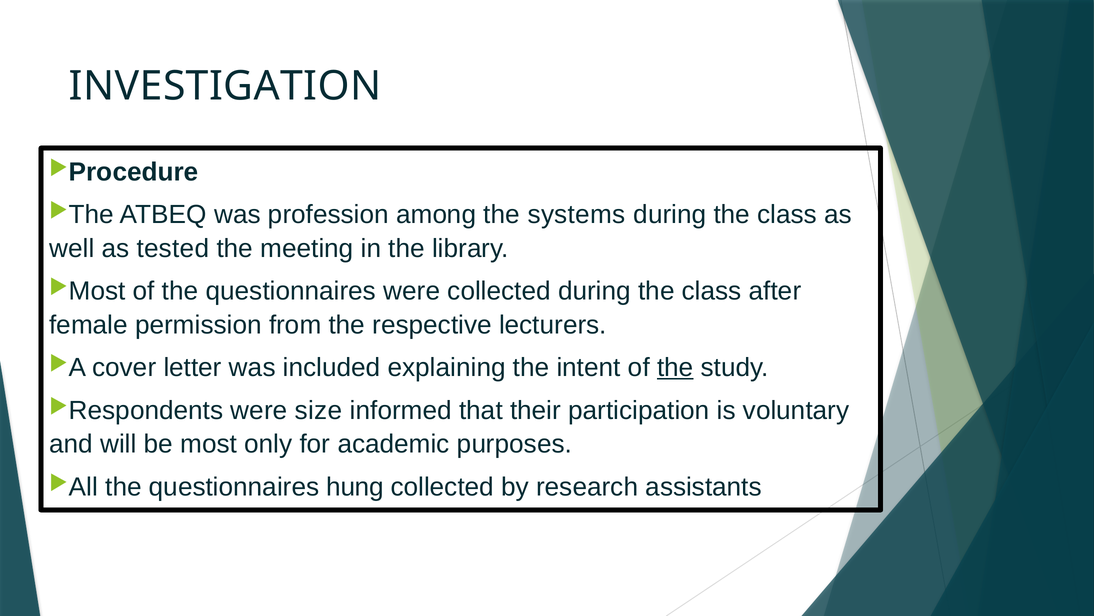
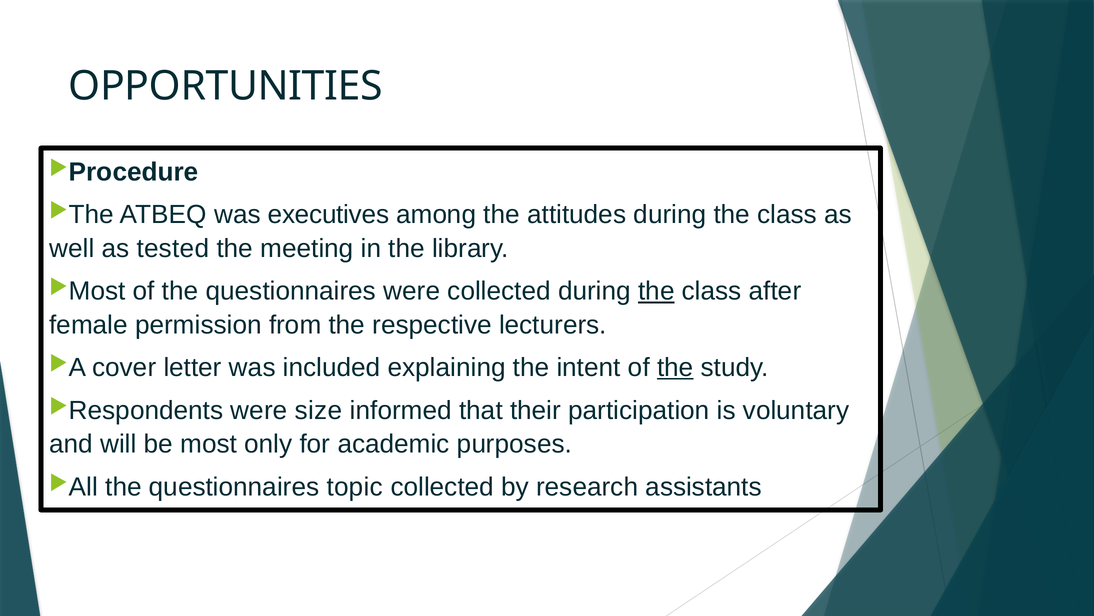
INVESTIGATION: INVESTIGATION -> OPPORTUNITIES
profession: profession -> executives
systems: systems -> attitudes
the at (656, 291) underline: none -> present
hung: hung -> topic
